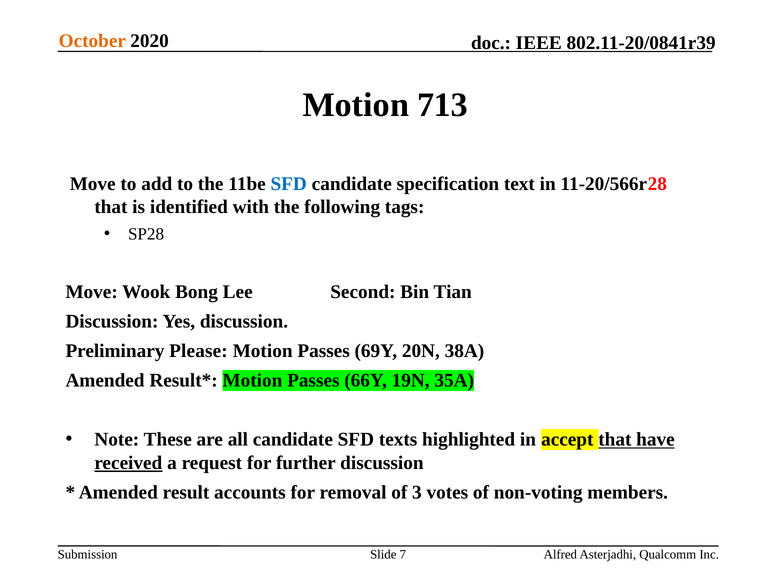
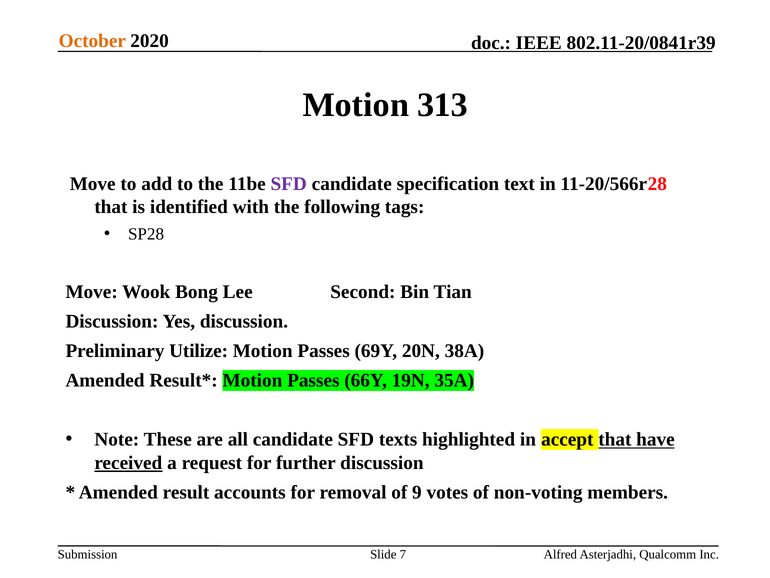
713: 713 -> 313
SFD at (289, 184) colour: blue -> purple
Please: Please -> Utilize
3: 3 -> 9
